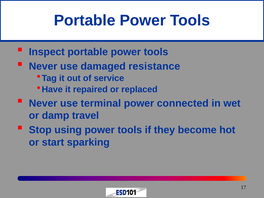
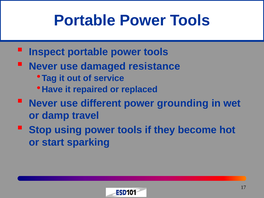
terminal: terminal -> different
connected: connected -> grounding
